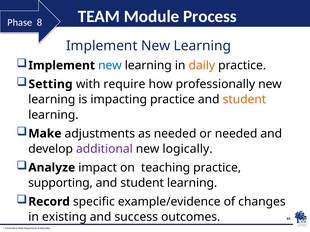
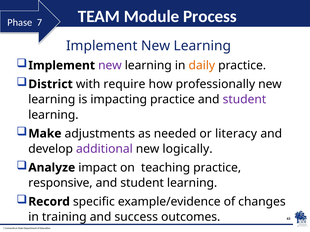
8: 8 -> 7
new at (110, 66) colour: blue -> purple
Setting: Setting -> District
student at (244, 100) colour: orange -> purple
or needed: needed -> literacy
supporting: supporting -> responsive
existing: existing -> training
